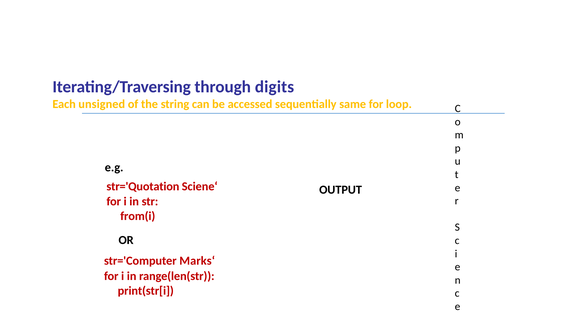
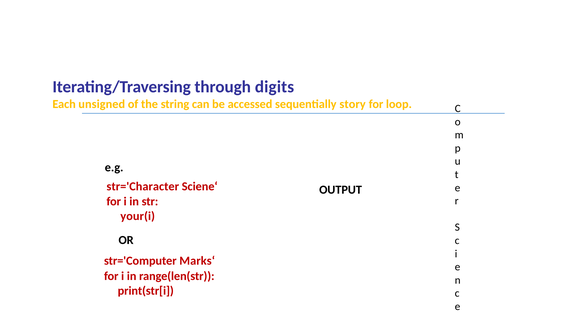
same: same -> story
str='Quotation: str='Quotation -> str='Character
from(i: from(i -> your(i
